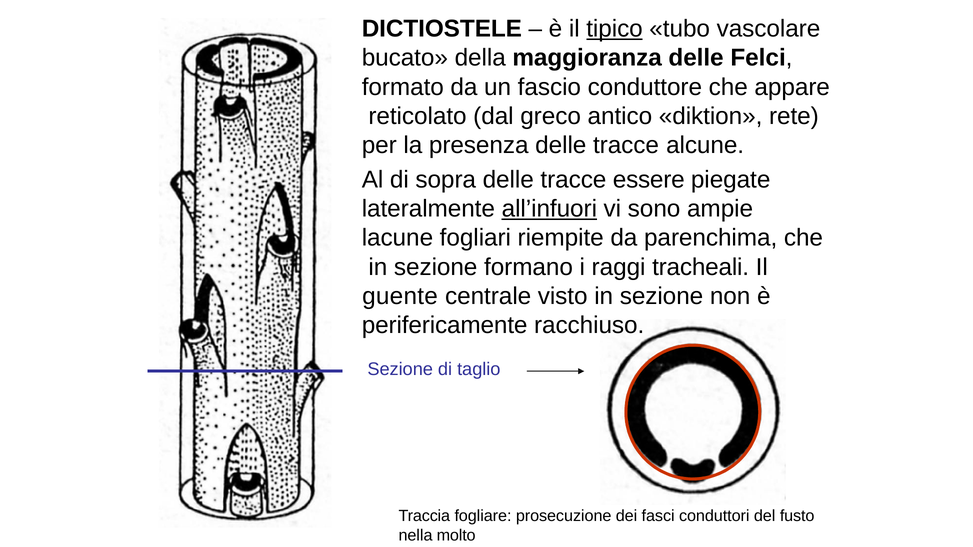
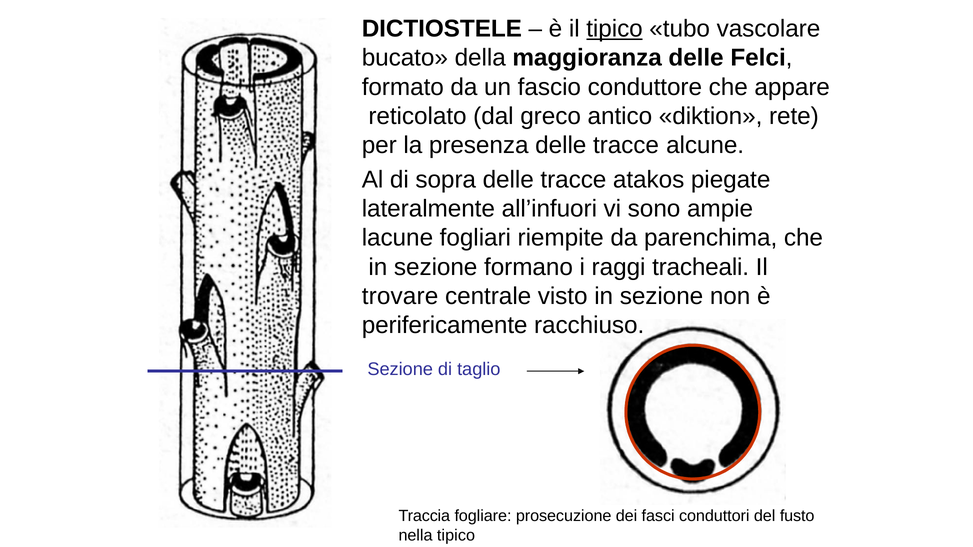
essere: essere -> atakos
all’infuori underline: present -> none
guente: guente -> trovare
nella molto: molto -> tipico
